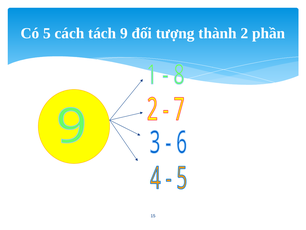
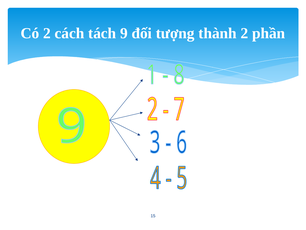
Có 5: 5 -> 2
